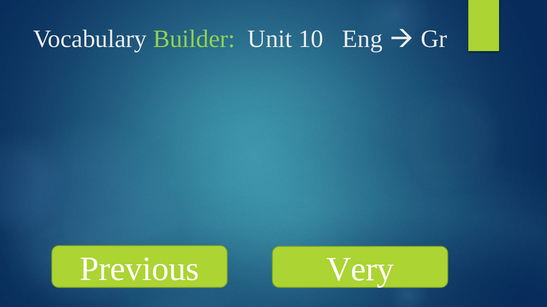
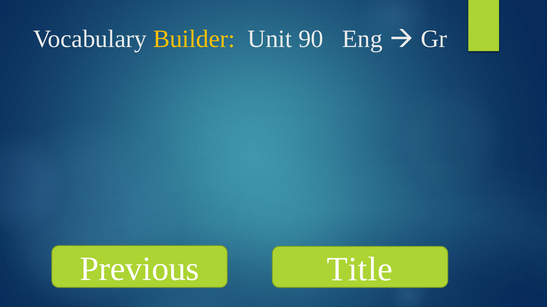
Builder colour: light green -> yellow
10: 10 -> 90
Very: Very -> Title
